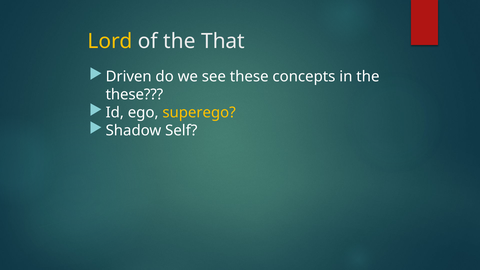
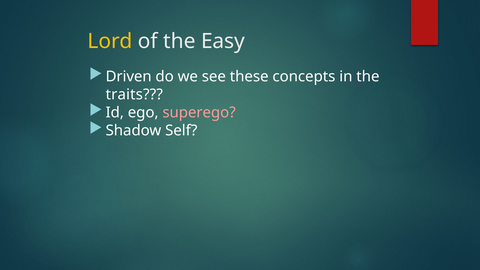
That: That -> Easy
these at (134, 95): these -> traits
superego colour: yellow -> pink
